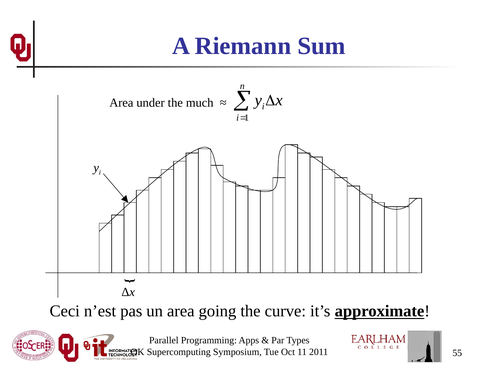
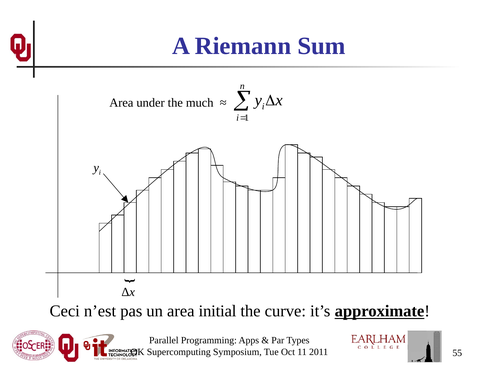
going: going -> initial
